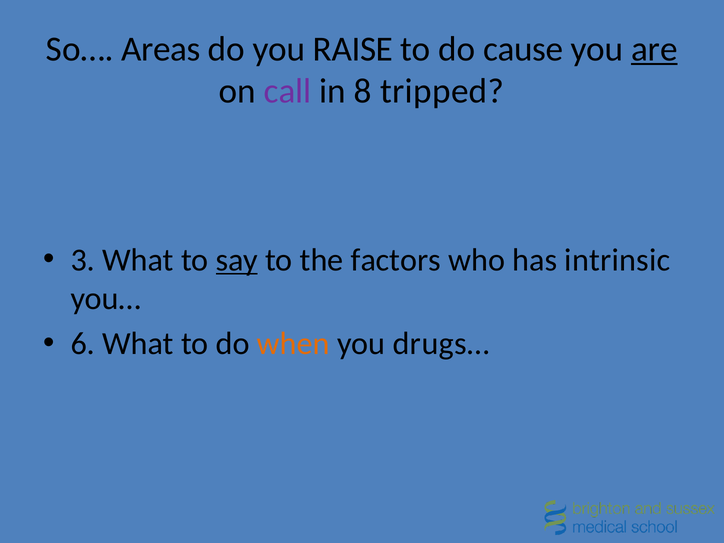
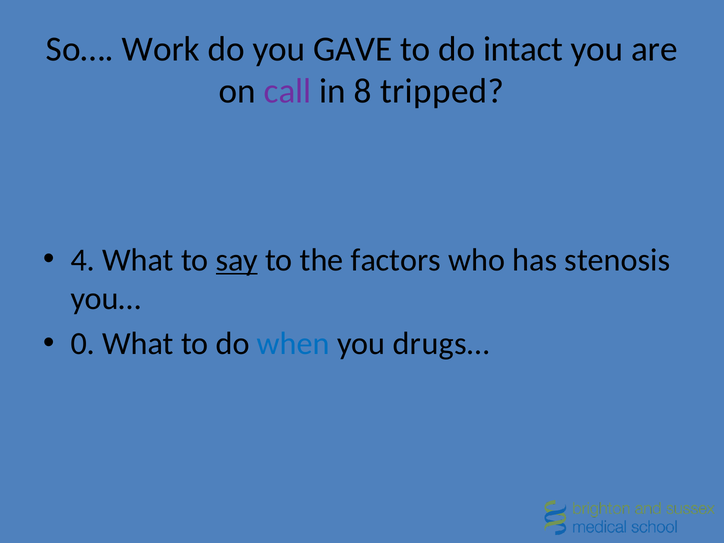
Areas: Areas -> Work
RAISE: RAISE -> GAVE
cause: cause -> intact
are underline: present -> none
3: 3 -> 4
intrinsic: intrinsic -> stenosis
6: 6 -> 0
when colour: orange -> blue
